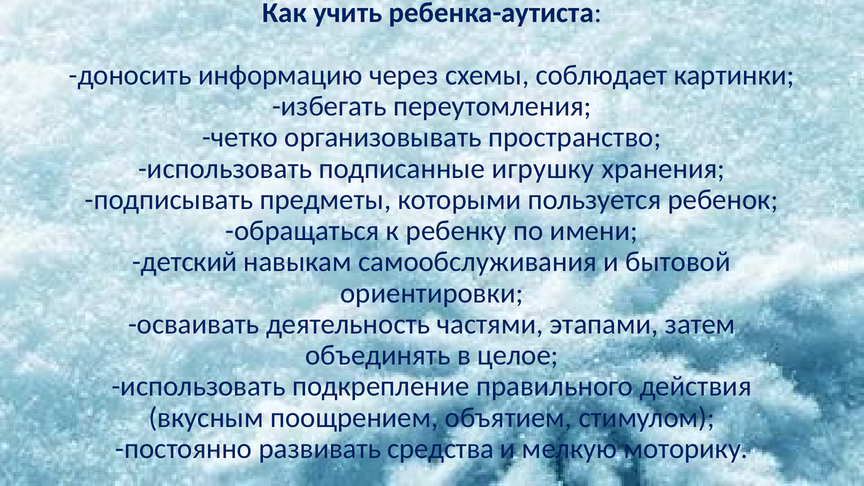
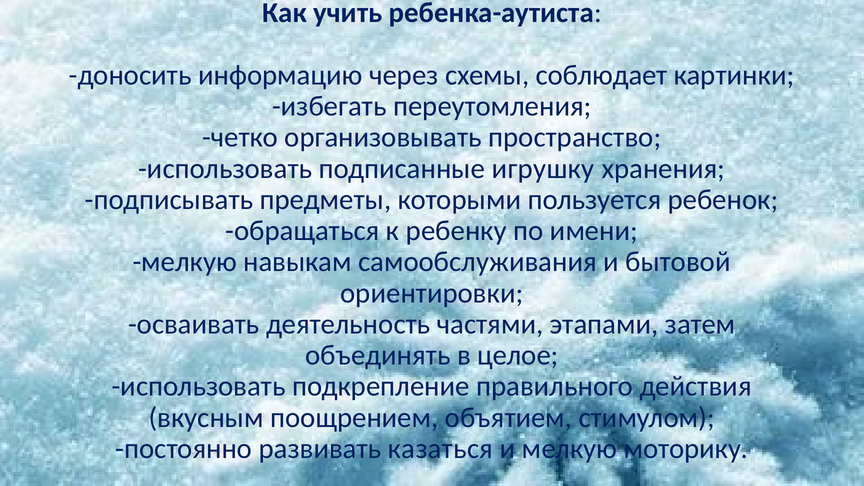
детский at (185, 262): детский -> мелкую
средства: средства -> казаться
